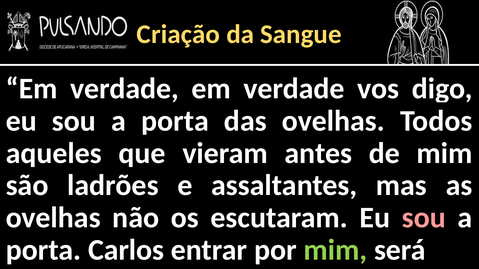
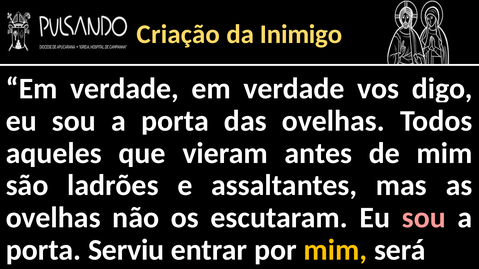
Sangue: Sangue -> Inimigo
Carlos: Carlos -> Serviu
mim at (335, 250) colour: light green -> yellow
